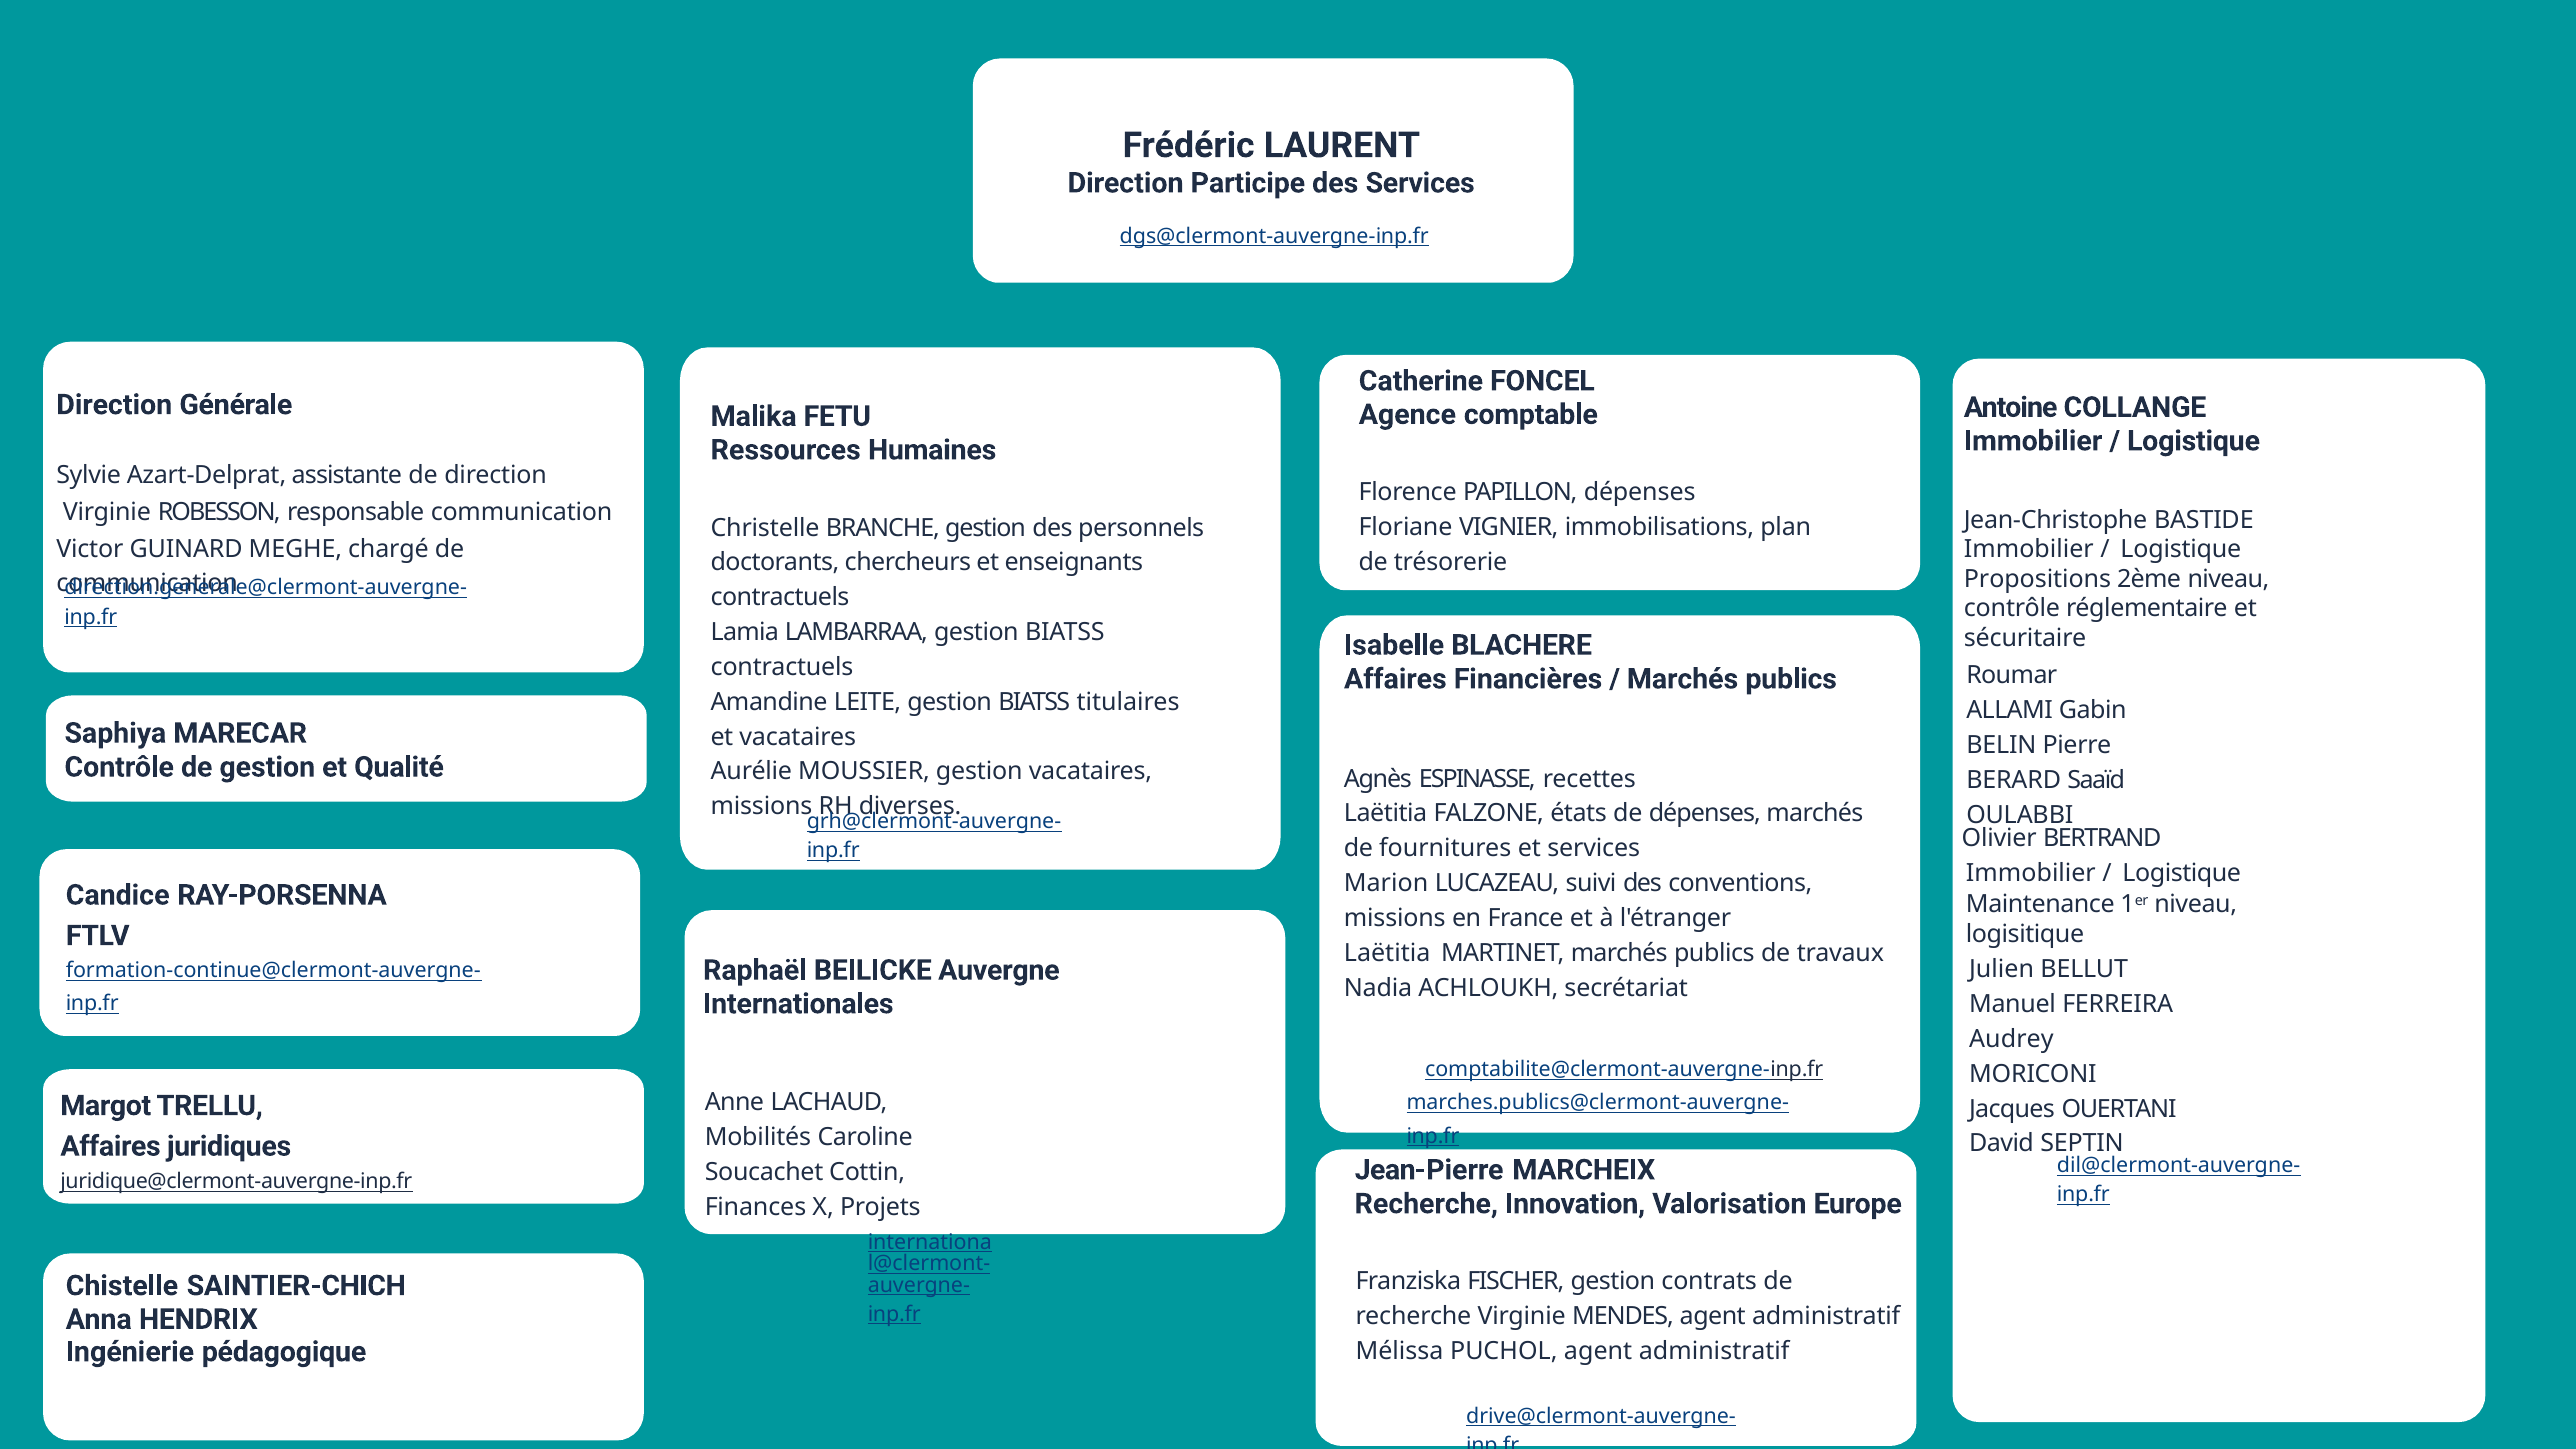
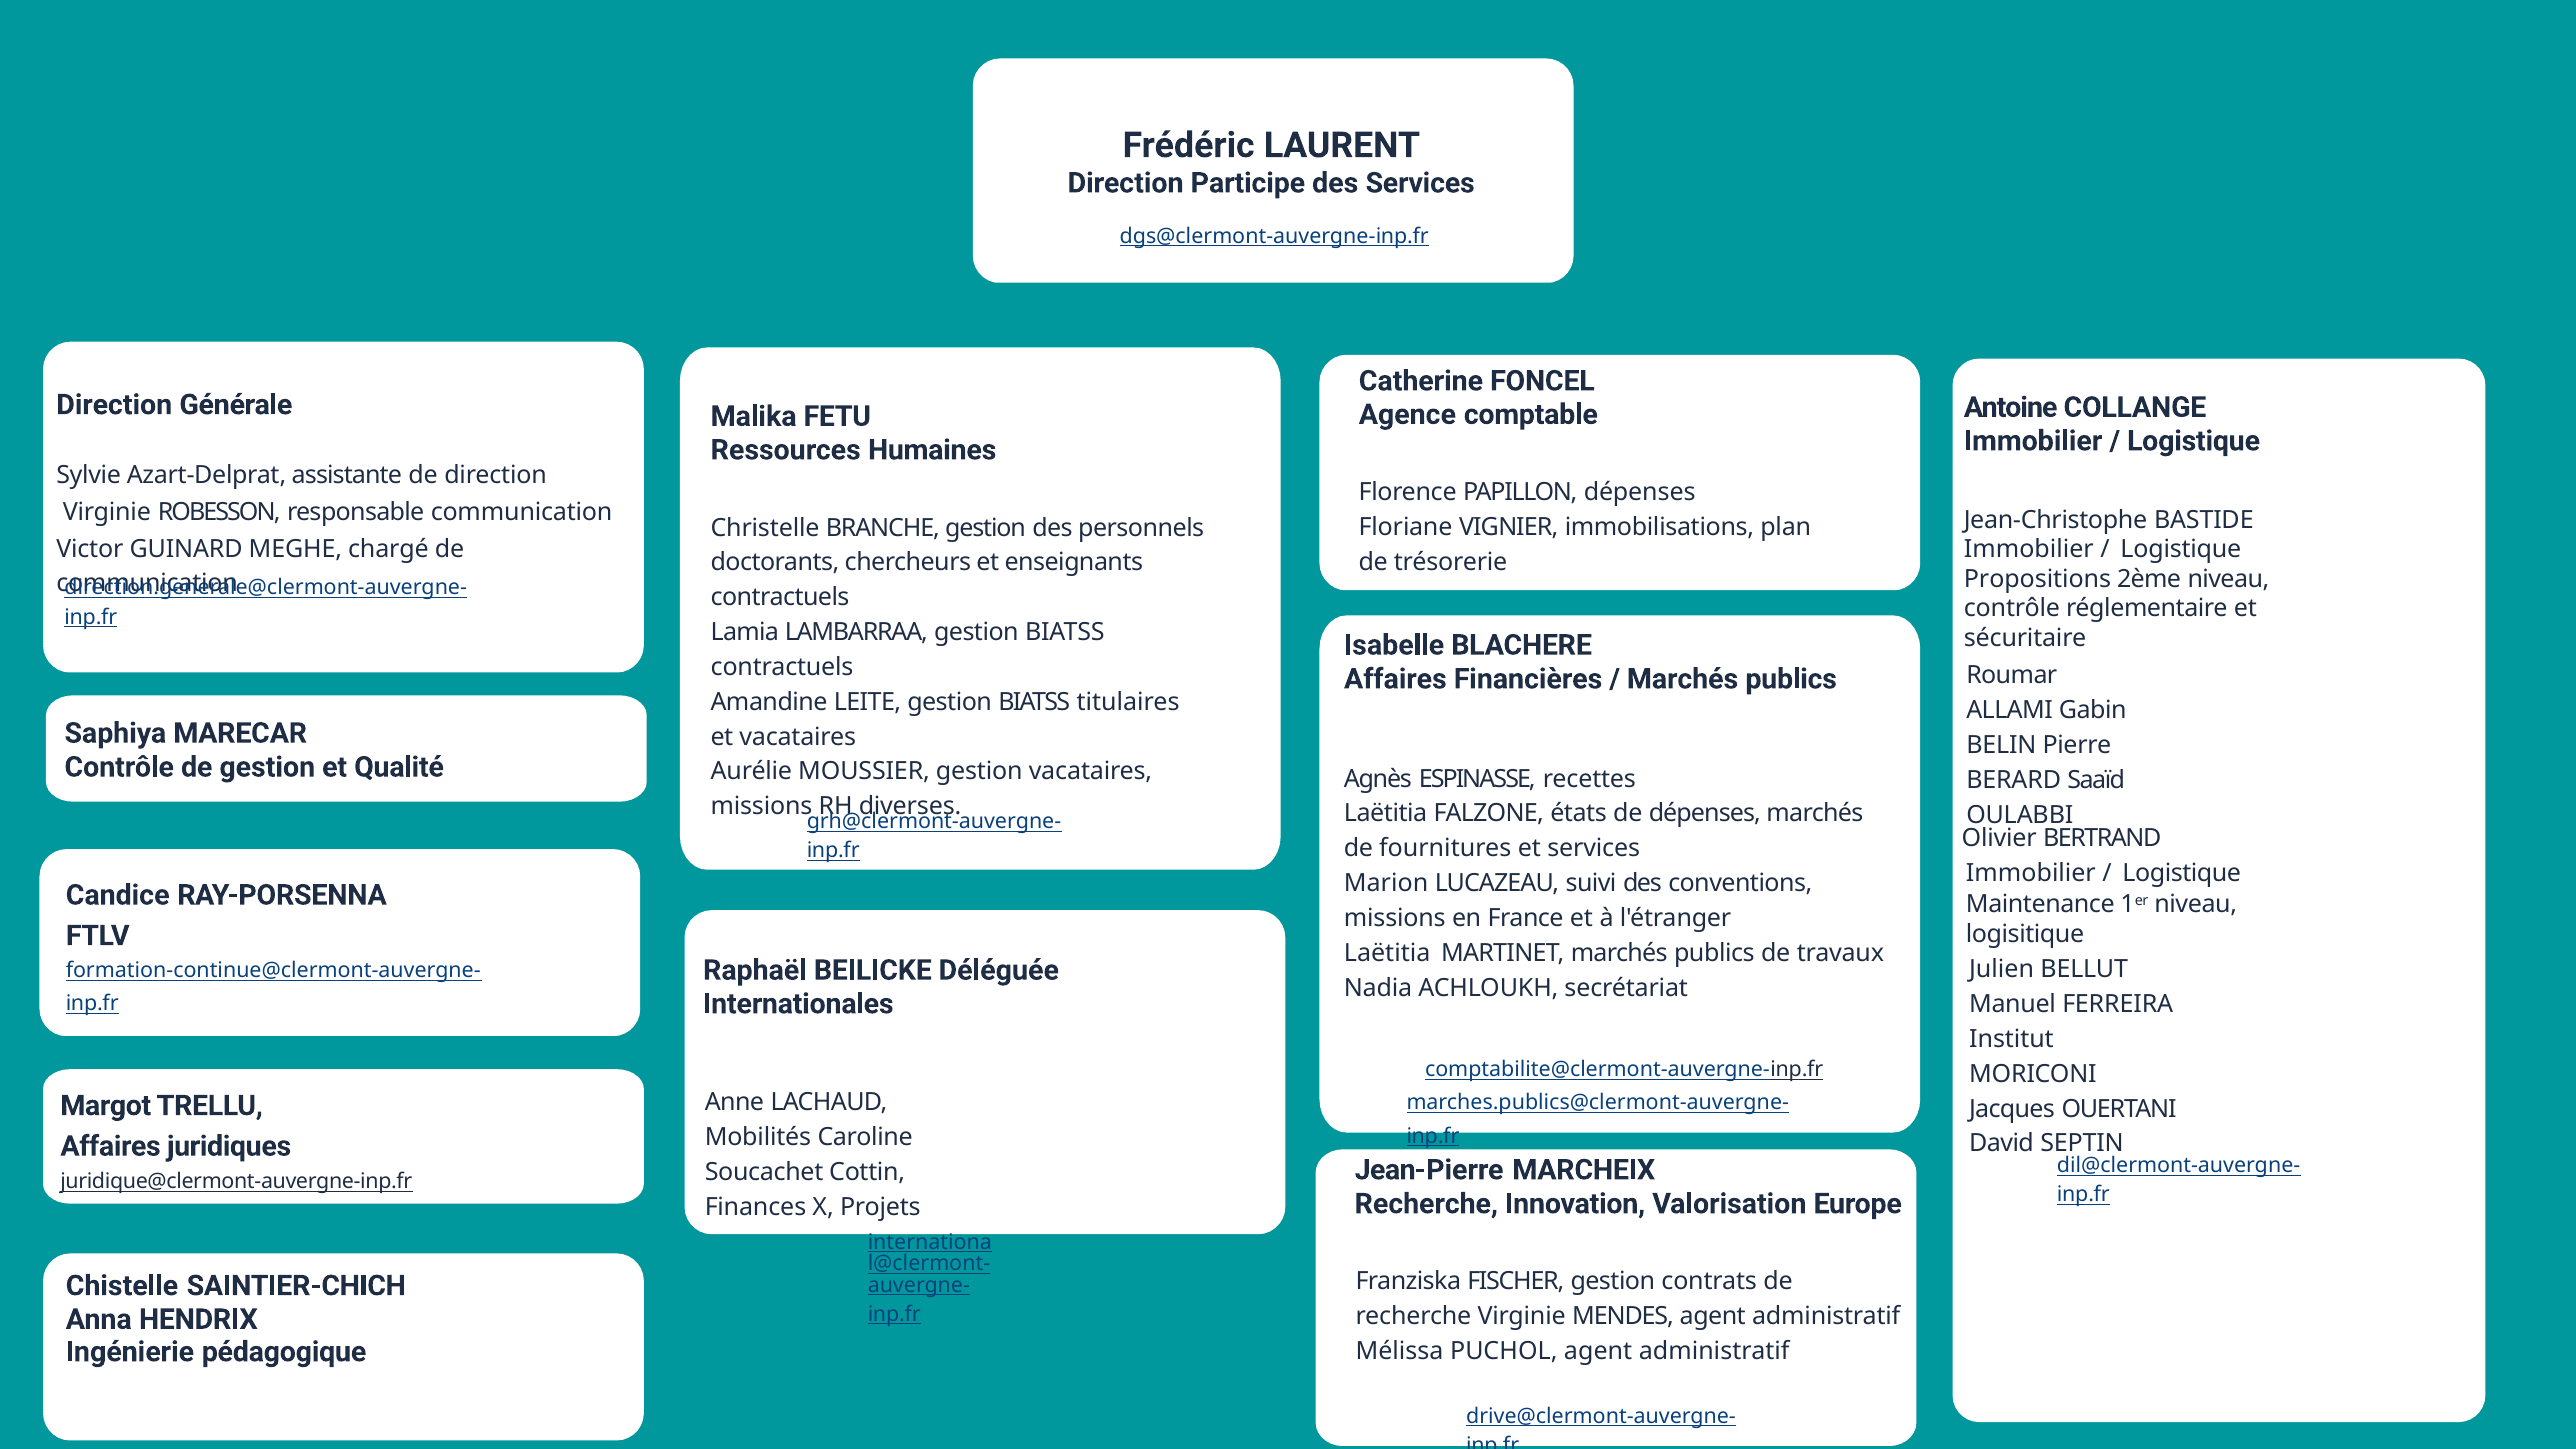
Auvergne: Auvergne -> Déléguée
Audrey: Audrey -> Institut
